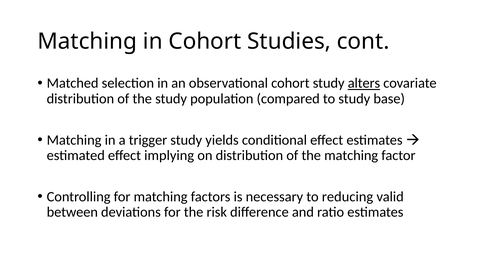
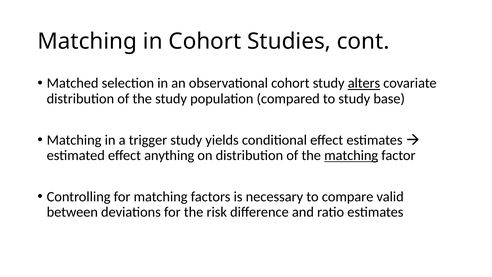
implying: implying -> anything
matching at (351, 155) underline: none -> present
reducing: reducing -> compare
